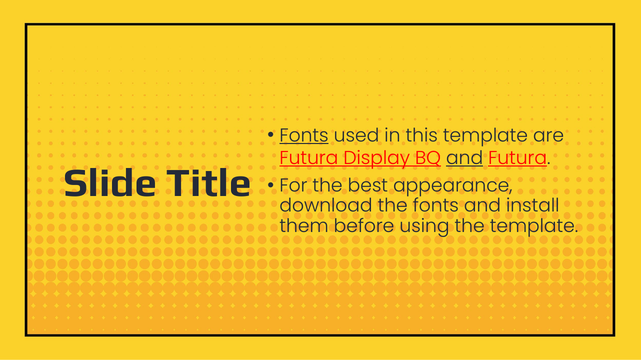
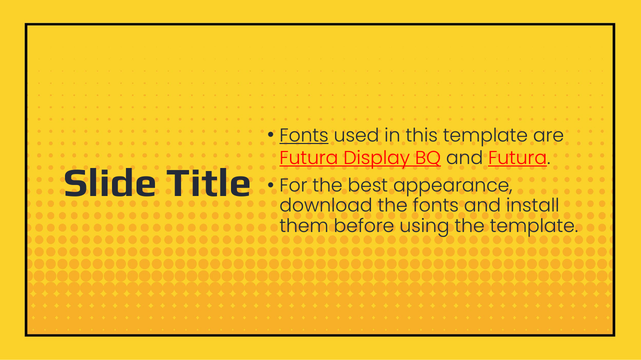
and at (465, 158) underline: present -> none
